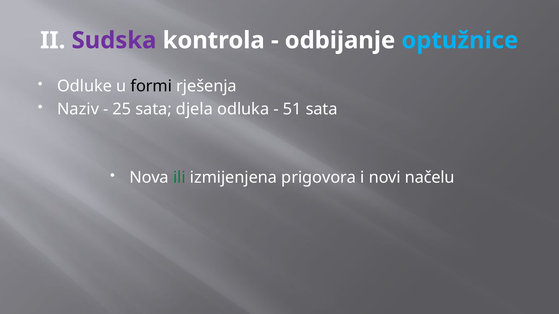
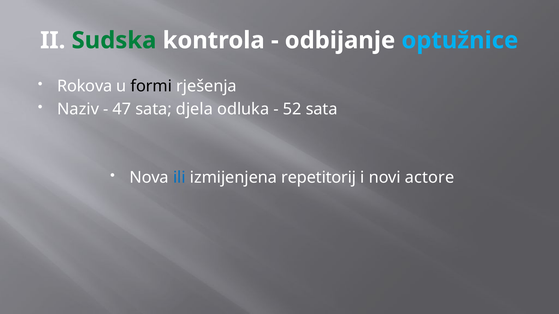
Sudska colour: purple -> green
Odluke: Odluke -> Rokova
25: 25 -> 47
51: 51 -> 52
ili colour: green -> blue
prigovora: prigovora -> repetitorij
načelu: načelu -> actore
